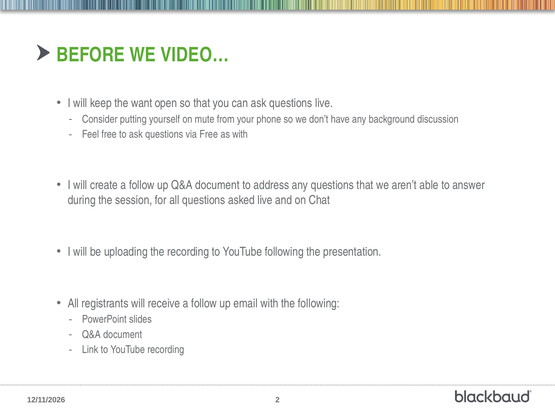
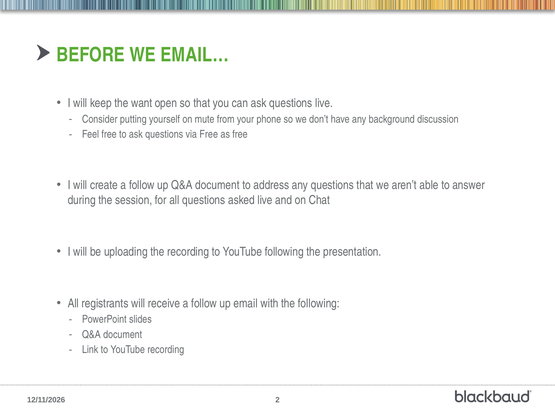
VIDEO…: VIDEO… -> EMAIL…
as with: with -> free
